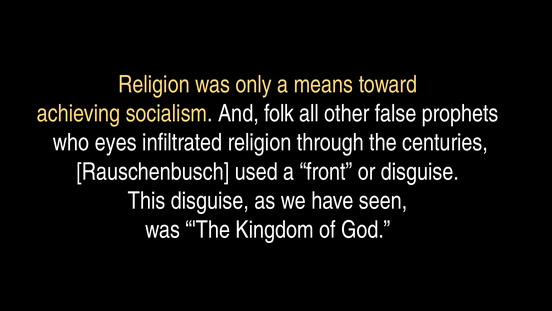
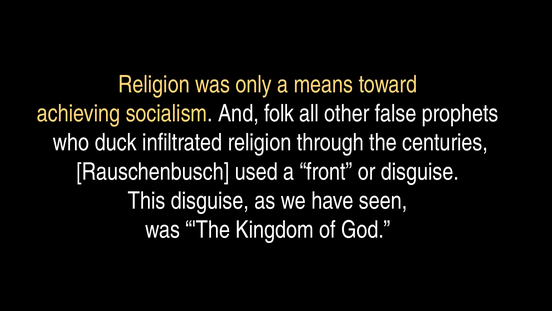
eyes: eyes -> duck
